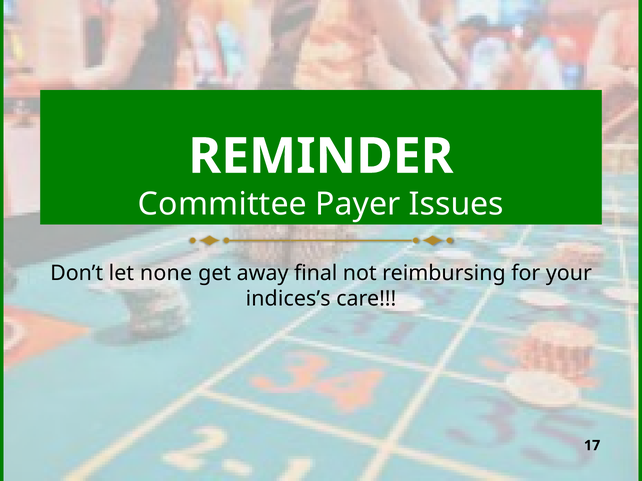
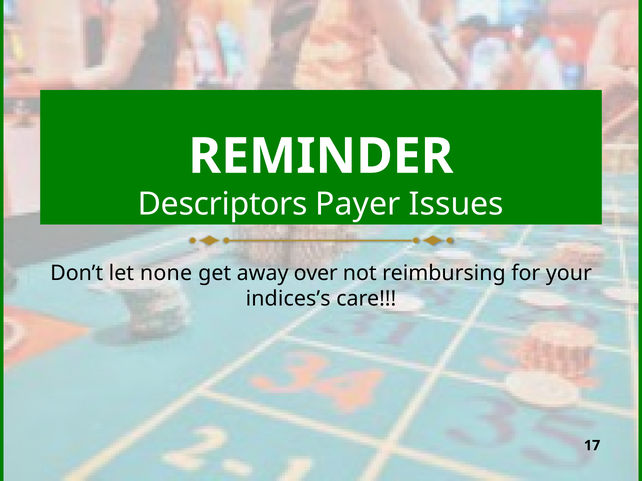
Committee: Committee -> Descriptors
final: final -> over
